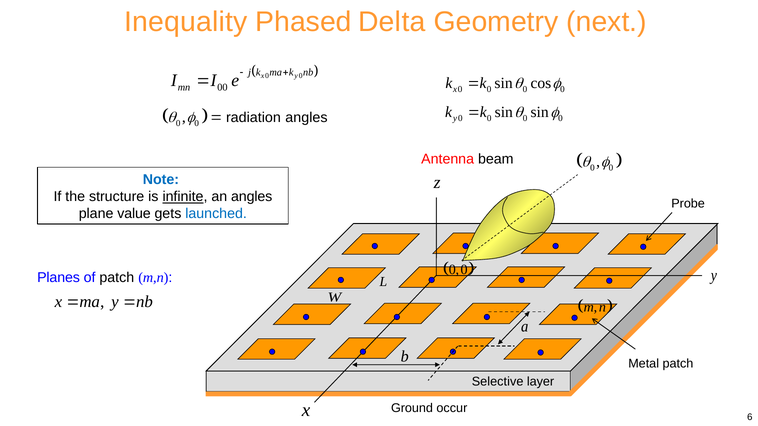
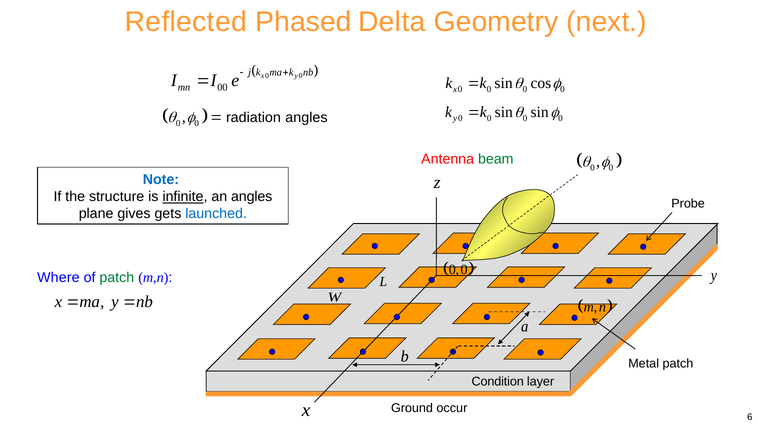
Inequality: Inequality -> Reflected
beam colour: black -> green
value: value -> gives
Planes: Planes -> Where
patch at (117, 278) colour: black -> green
Selective: Selective -> Condition
